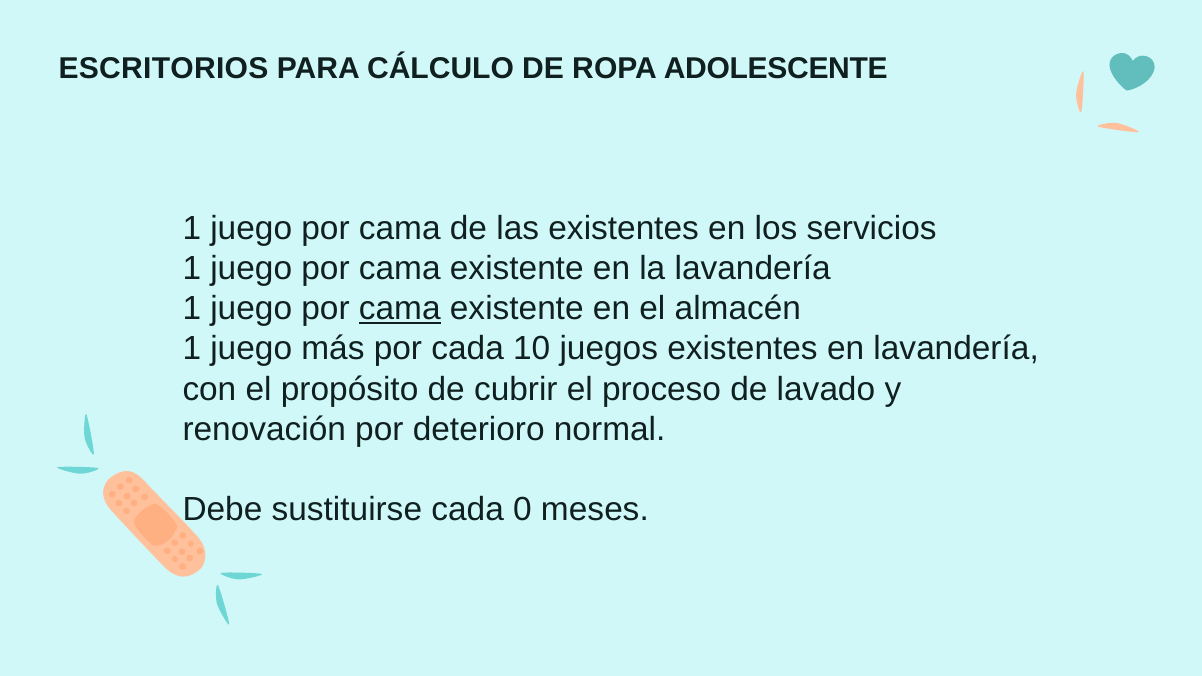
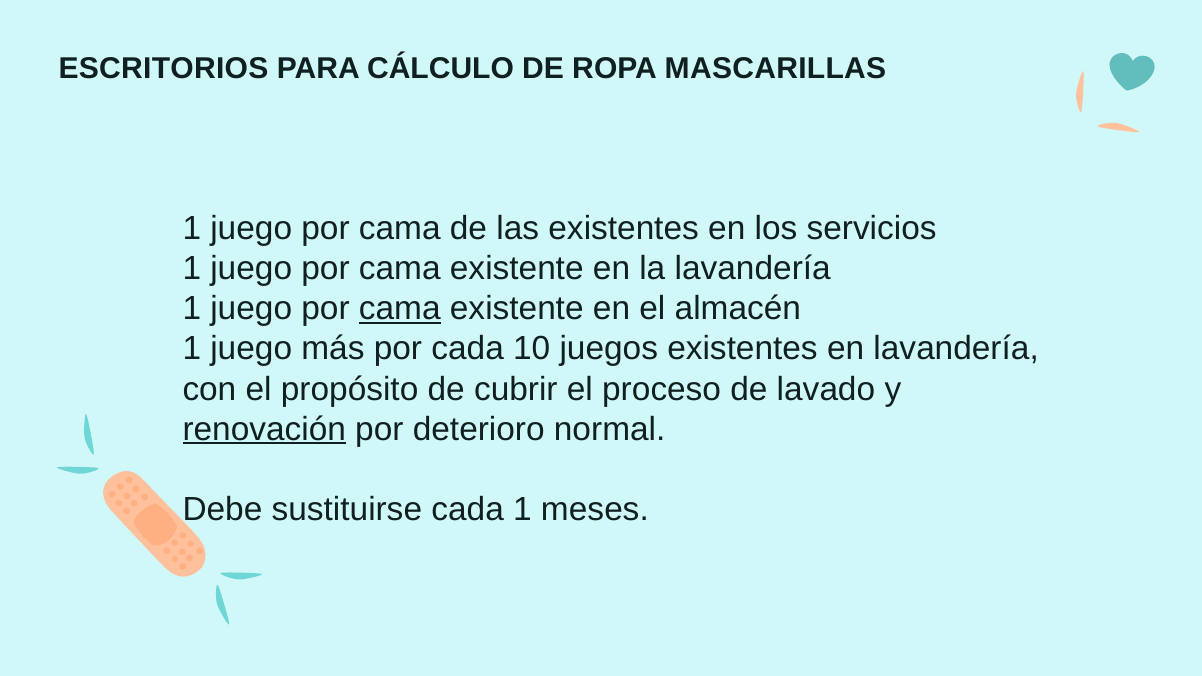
ADOLESCENTE: ADOLESCENTE -> MASCARILLAS
renovación underline: none -> present
cada 0: 0 -> 1
